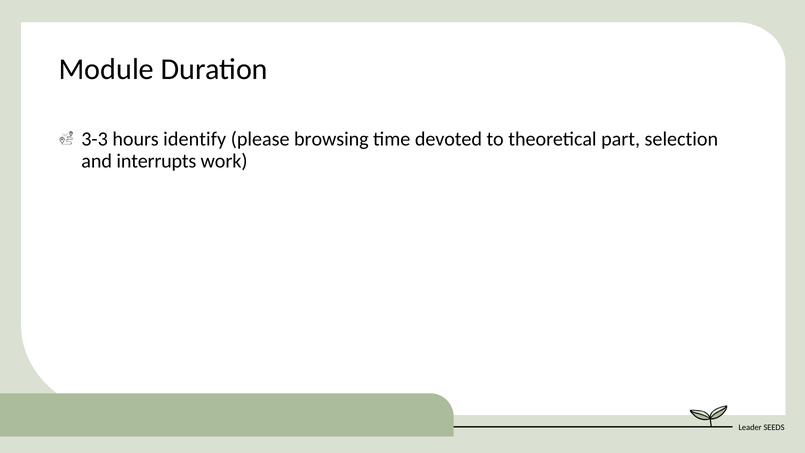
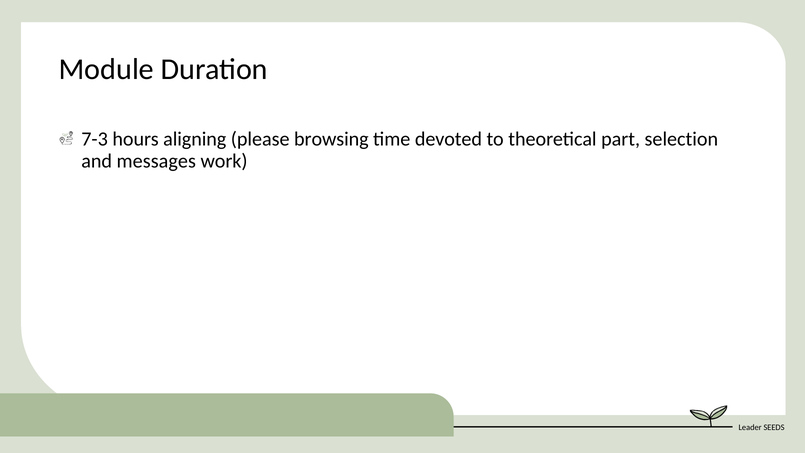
3-3: 3-3 -> 7-3
identify: identify -> aligning
interrupts: interrupts -> messages
